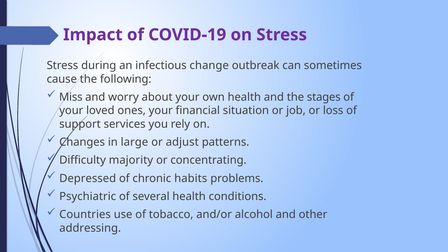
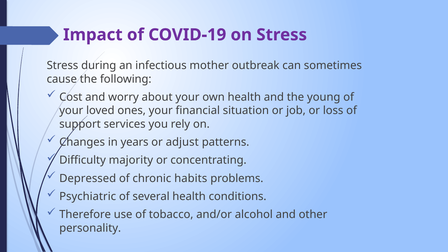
change: change -> mother
Miss: Miss -> Cost
stages: stages -> young
large: large -> years
Countries: Countries -> Therefore
addressing: addressing -> personality
